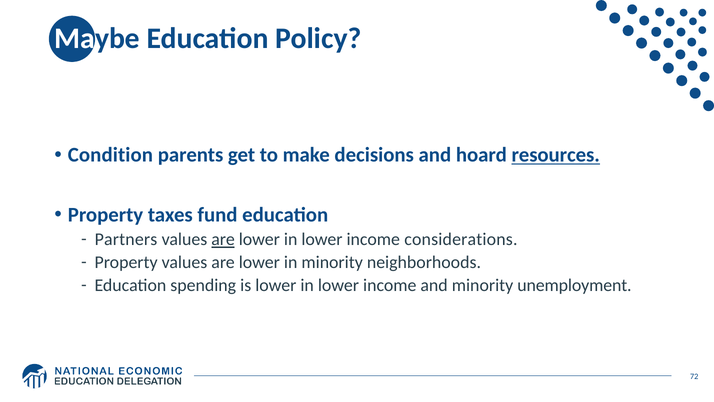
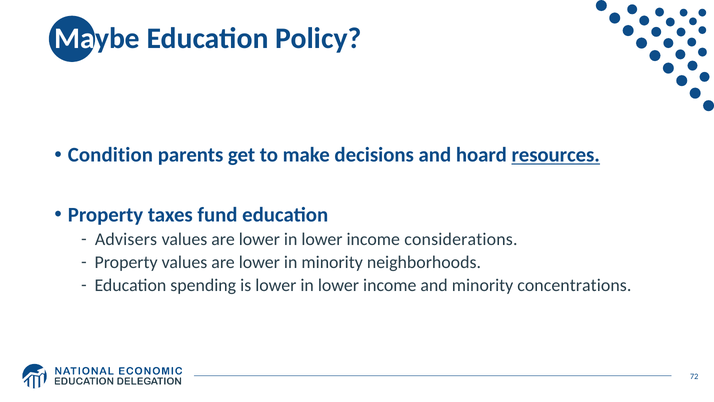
Partners: Partners -> Advisers
are at (223, 239) underline: present -> none
unemployment: unemployment -> concentrations
